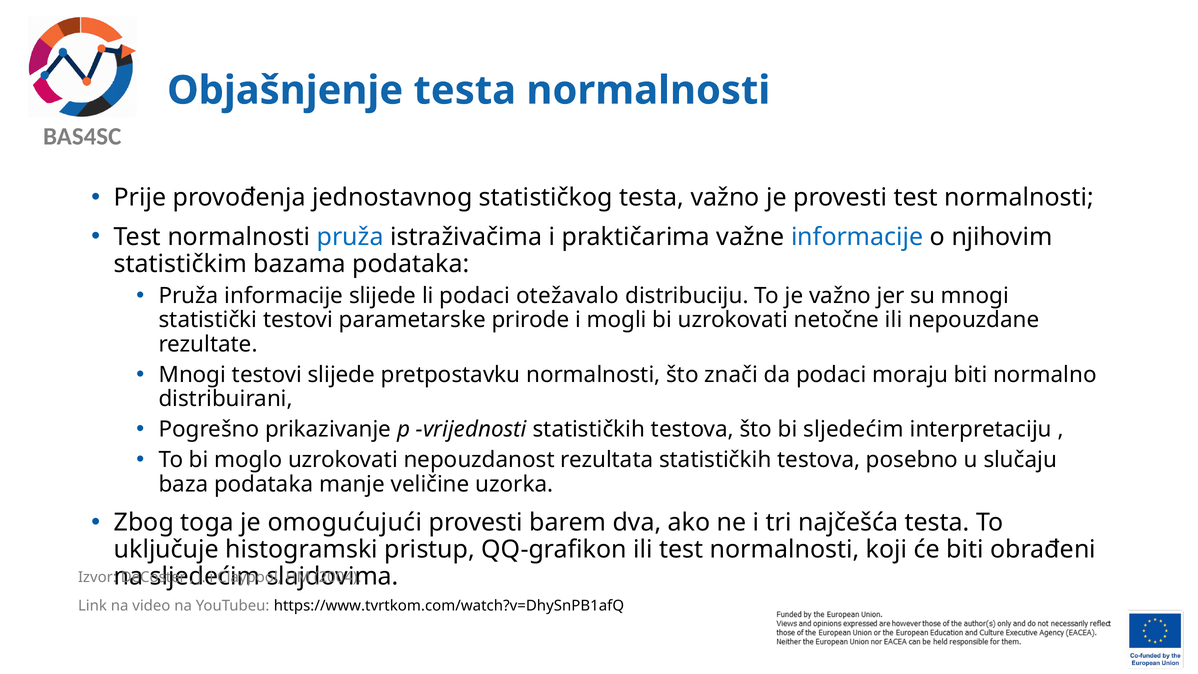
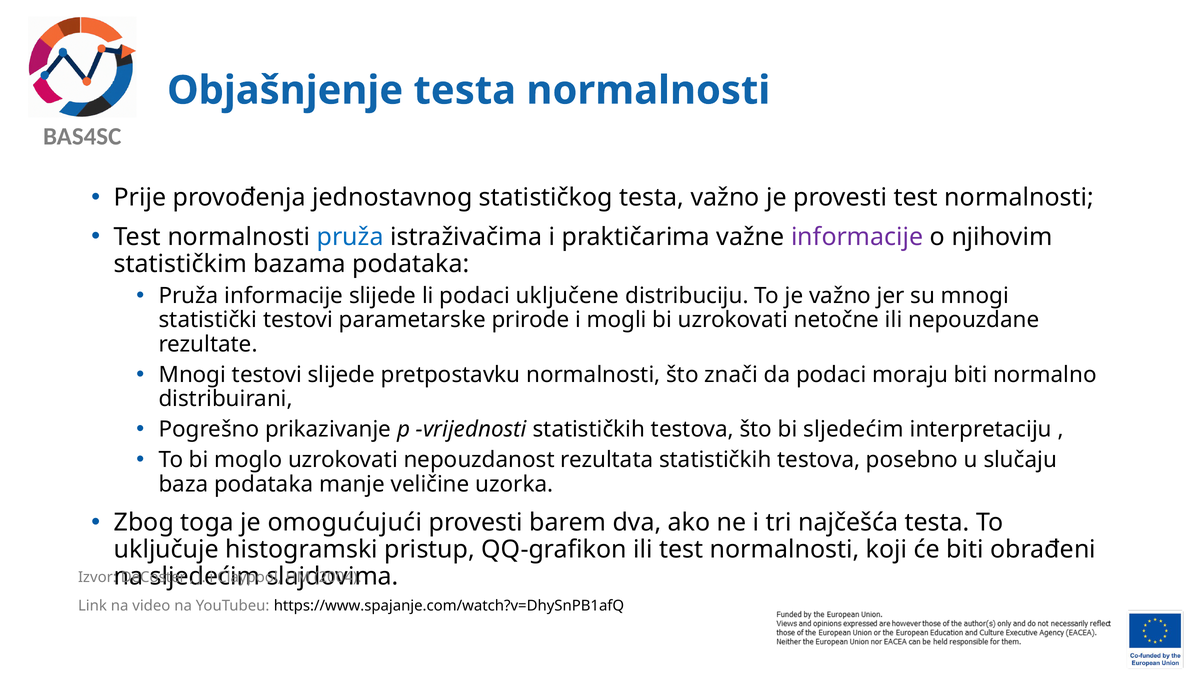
informacije at (857, 237) colour: blue -> purple
otežavalo: otežavalo -> uključene
https://www.tvrtkom.com/watch?v=DhySnPB1afQ: https://www.tvrtkom.com/watch?v=DhySnPB1afQ -> https://www.spajanje.com/watch?v=DhySnPB1afQ
